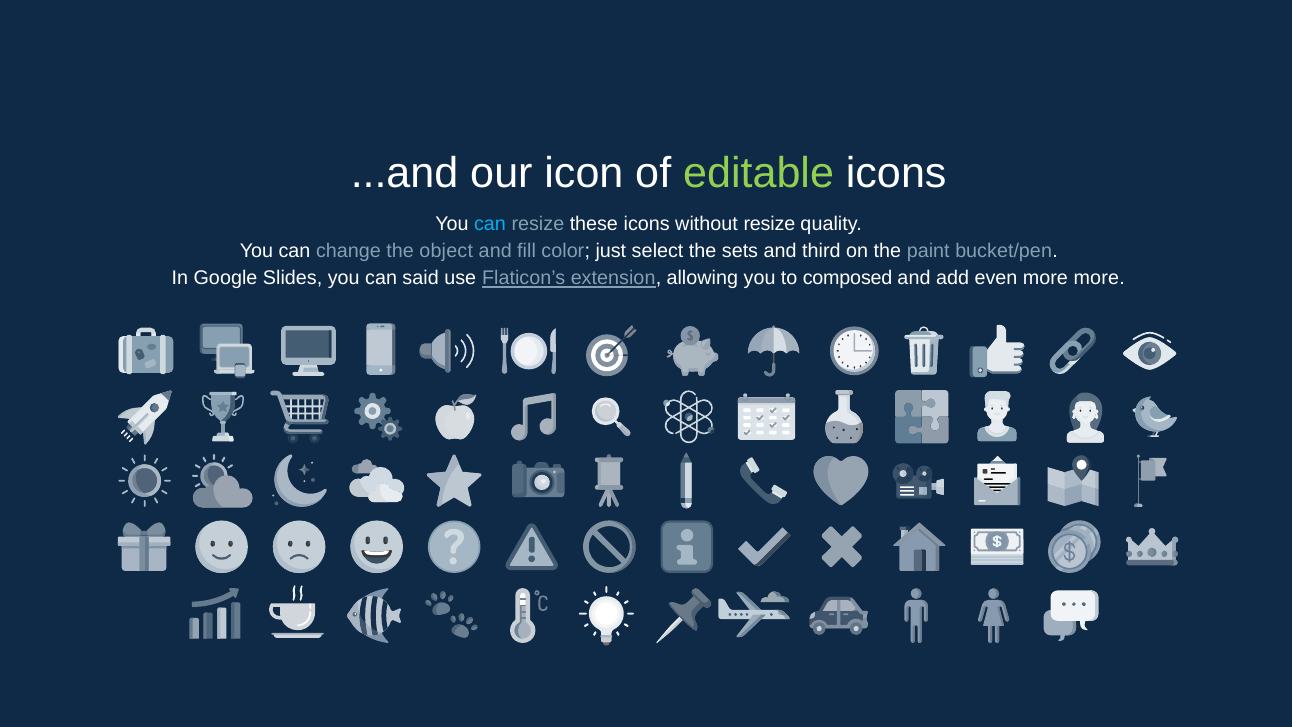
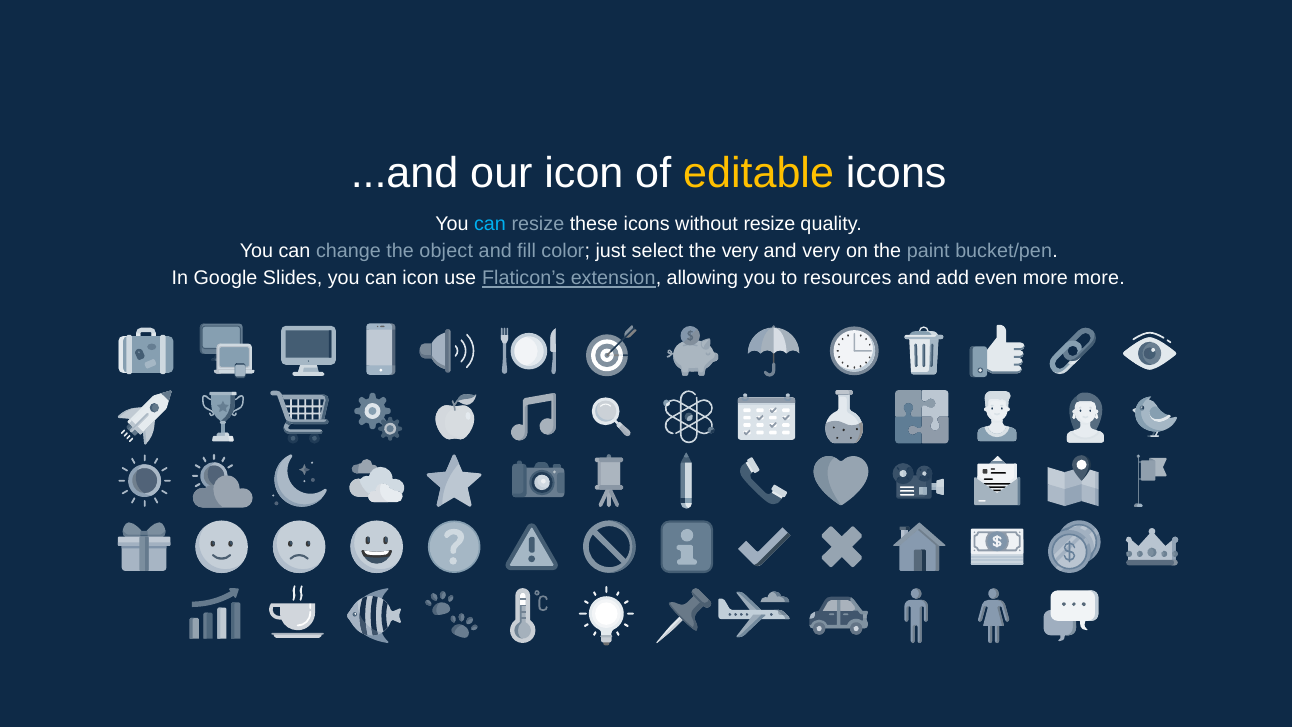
editable colour: light green -> yellow
the sets: sets -> very
and third: third -> very
can said: said -> icon
composed: composed -> resources
